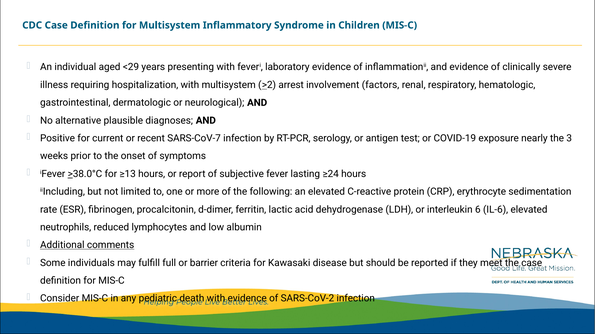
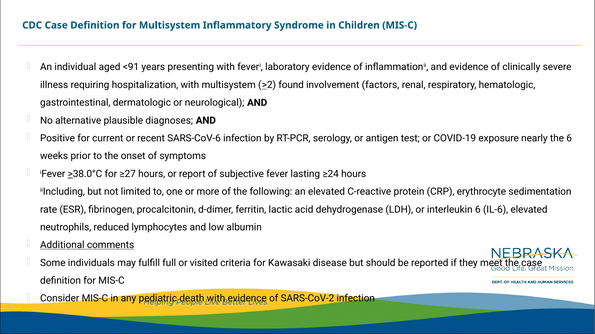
<29: <29 -> <91
arrest: arrest -> found
SARS-CoV-7: SARS-CoV-7 -> SARS-CoV-6
the 3: 3 -> 6
≥13: ≥13 -> ≥27
barrier: barrier -> visited
